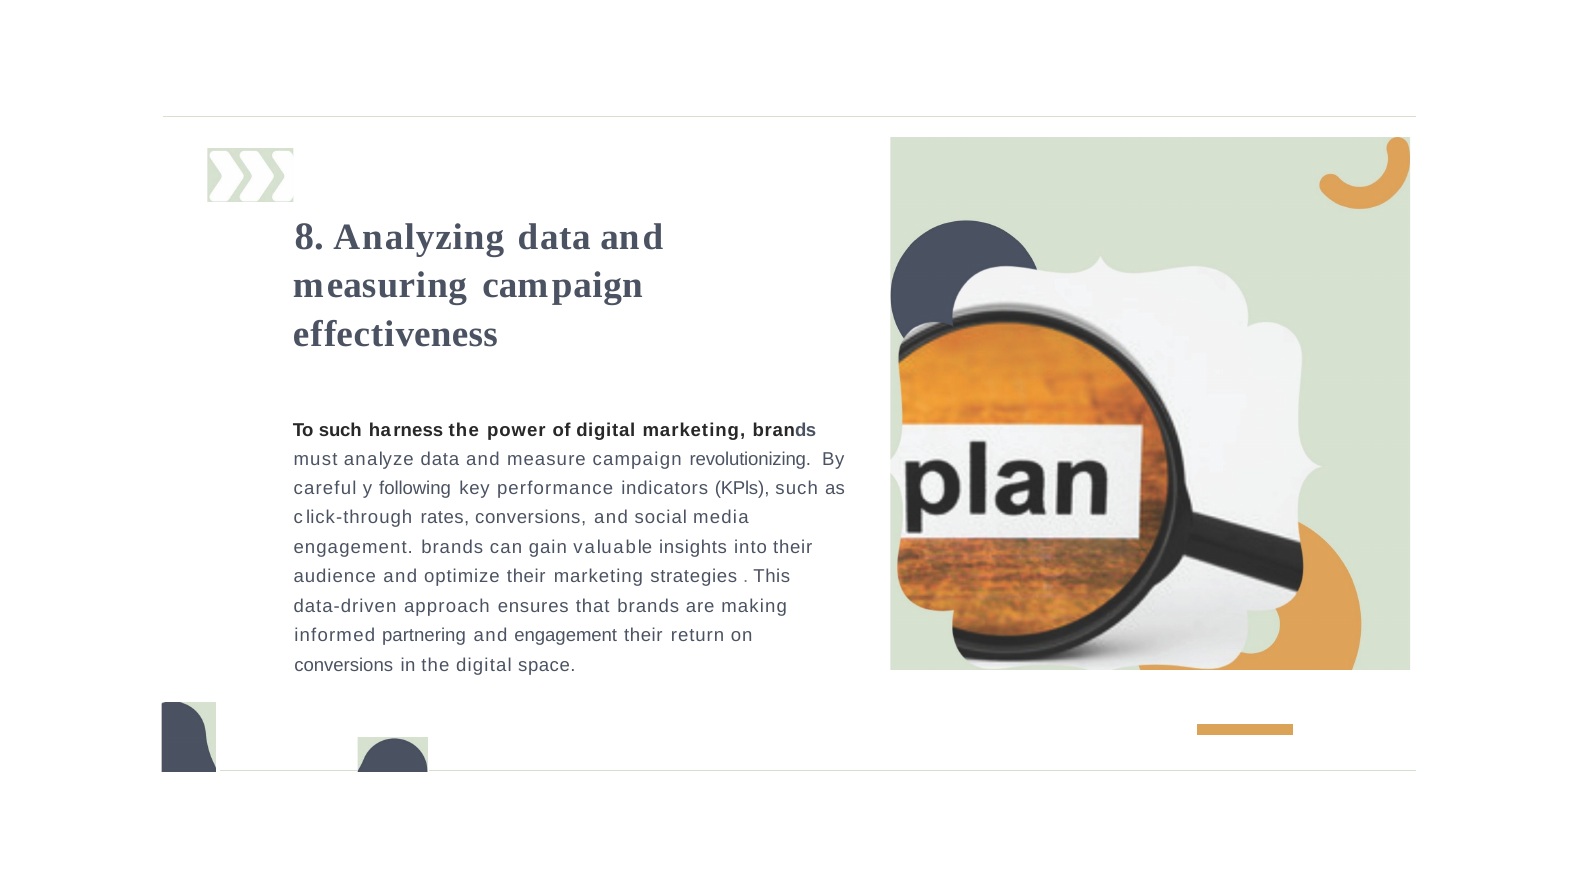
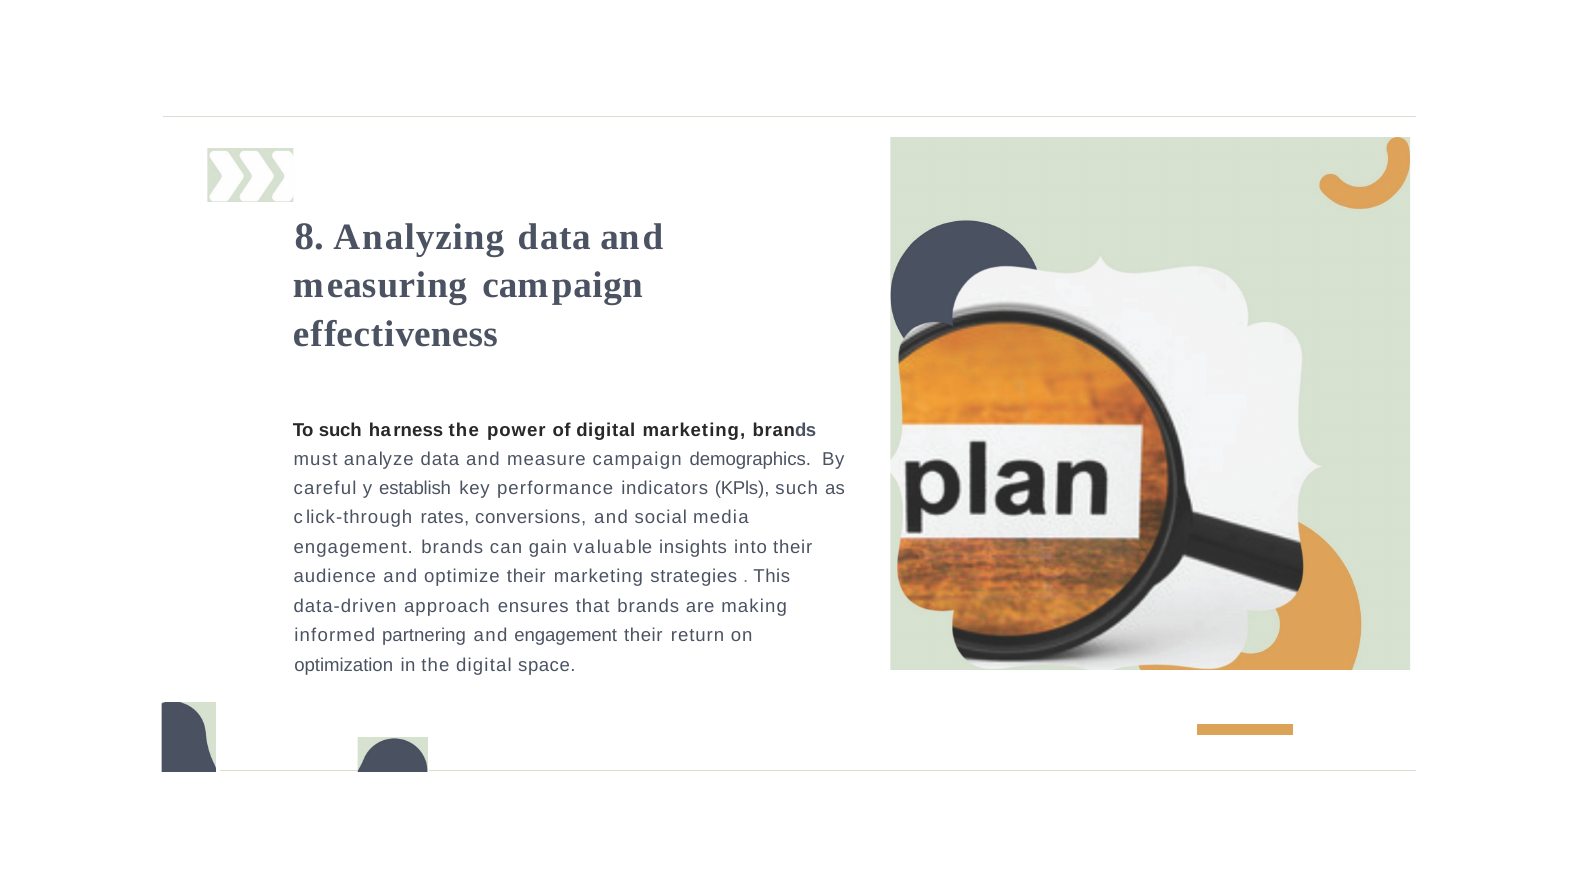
revolutionizing: revolutionizing -> demographics
following: following -> establish
conversions at (344, 665): conversions -> optimization
